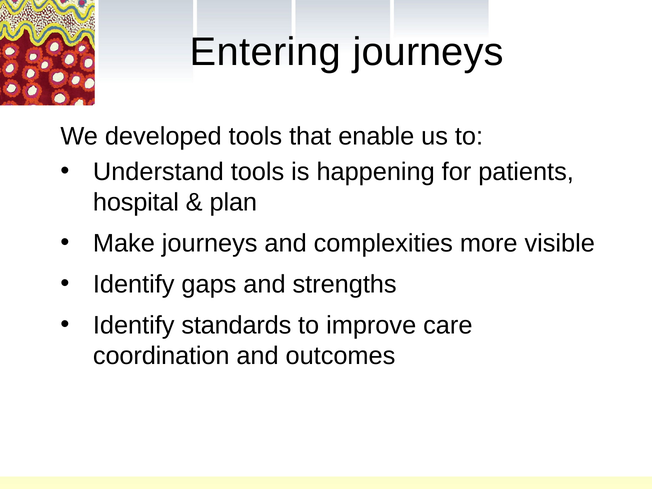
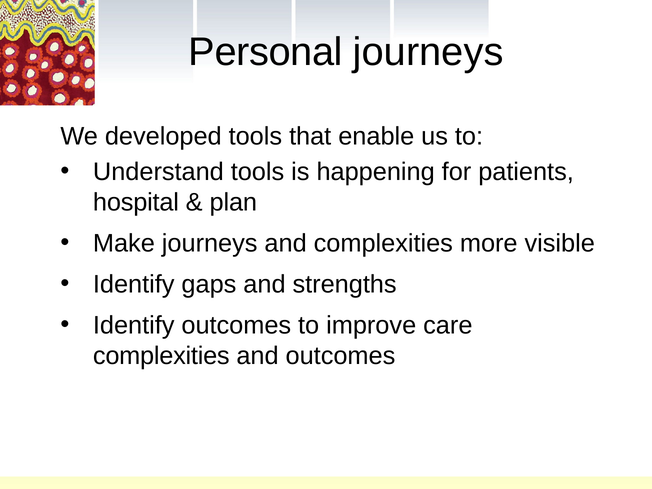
Entering: Entering -> Personal
Identify standards: standards -> outcomes
coordination at (161, 356): coordination -> complexities
